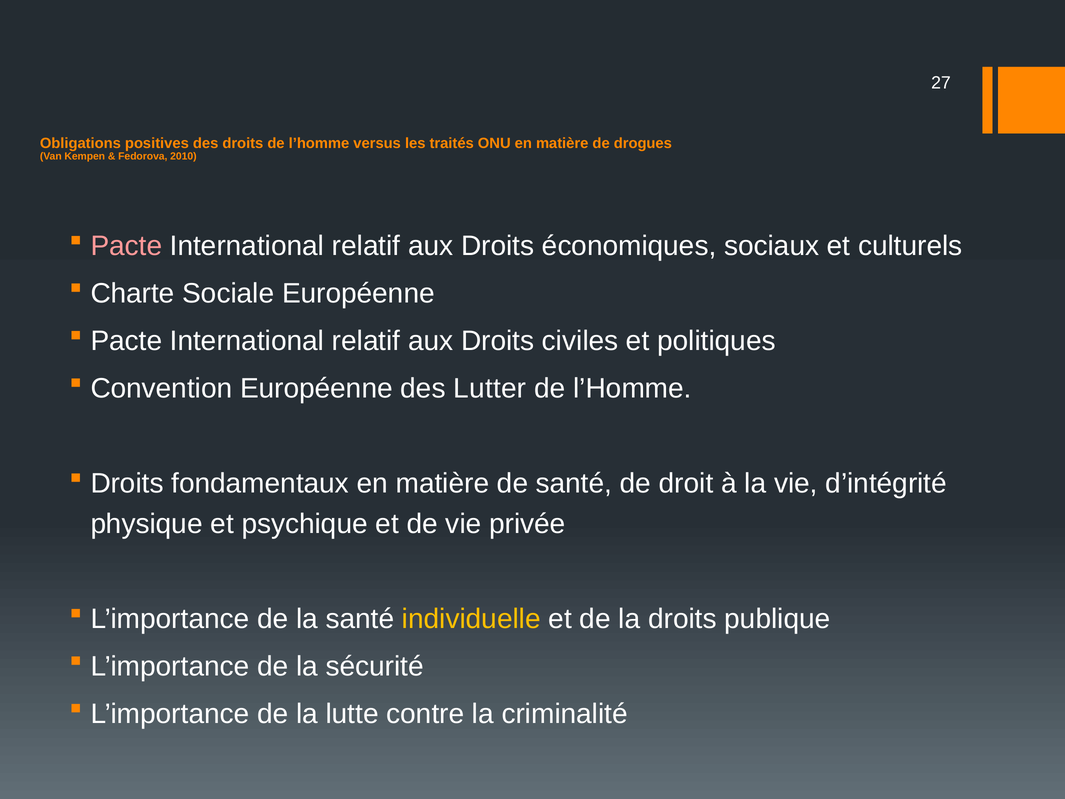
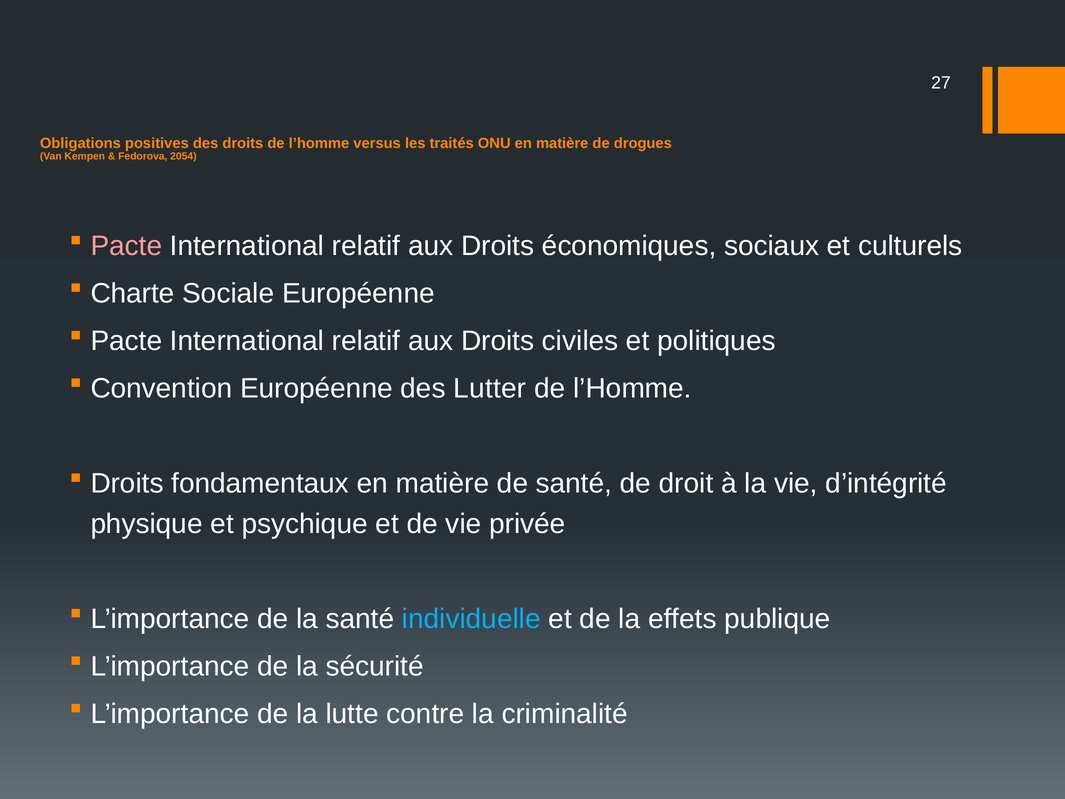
2010: 2010 -> 2054
individuelle colour: yellow -> light blue
la droits: droits -> effets
